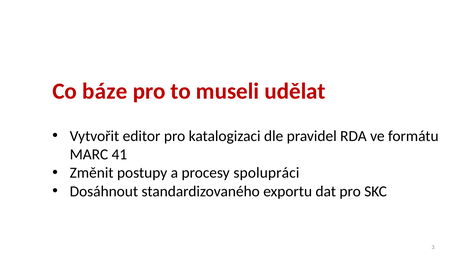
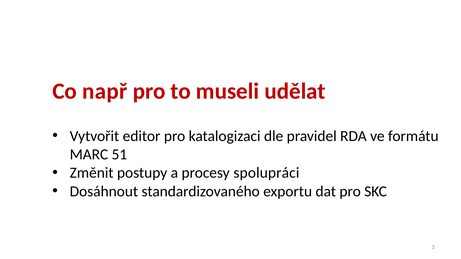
báze: báze -> např
41: 41 -> 51
